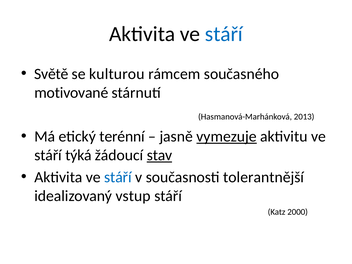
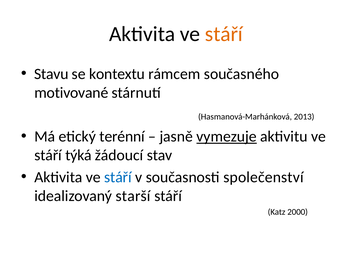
stáří at (224, 34) colour: blue -> orange
Světě: Světě -> Stavu
kulturou: kulturou -> kontextu
stav underline: present -> none
tolerantnější: tolerantnější -> společenství
vstup: vstup -> starší
